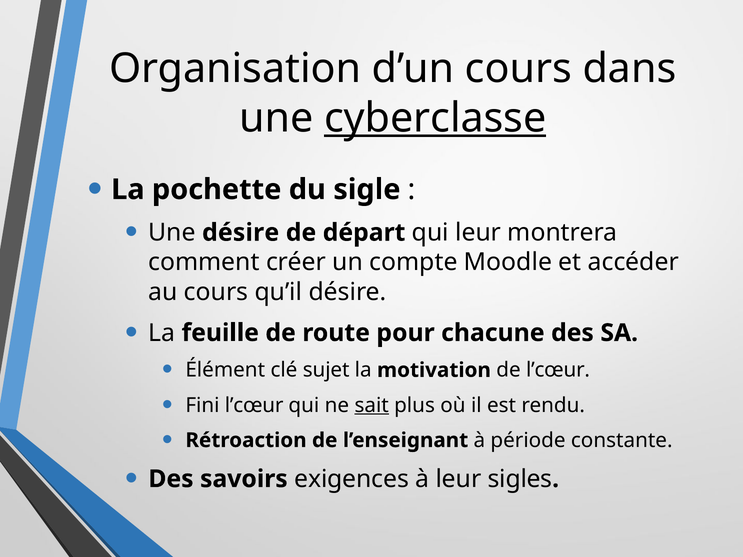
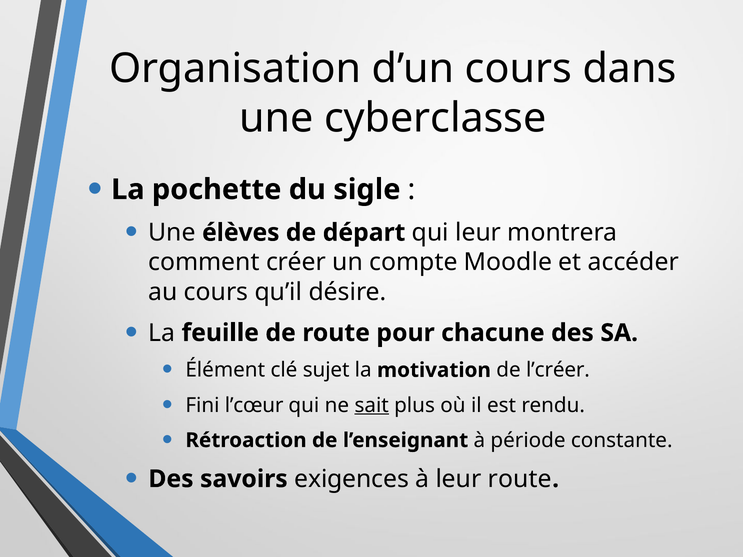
cyberclasse underline: present -> none
Une désire: désire -> élèves
de l’cœur: l’cœur -> l’créer
leur sigles: sigles -> route
